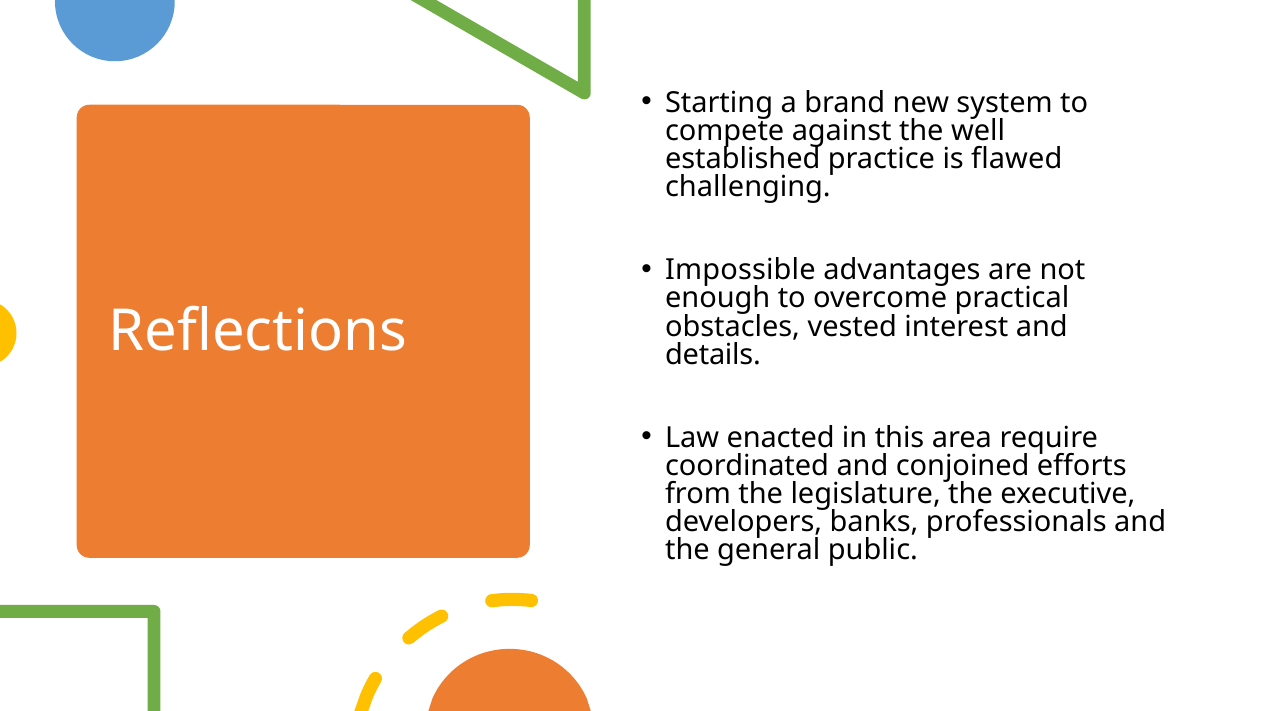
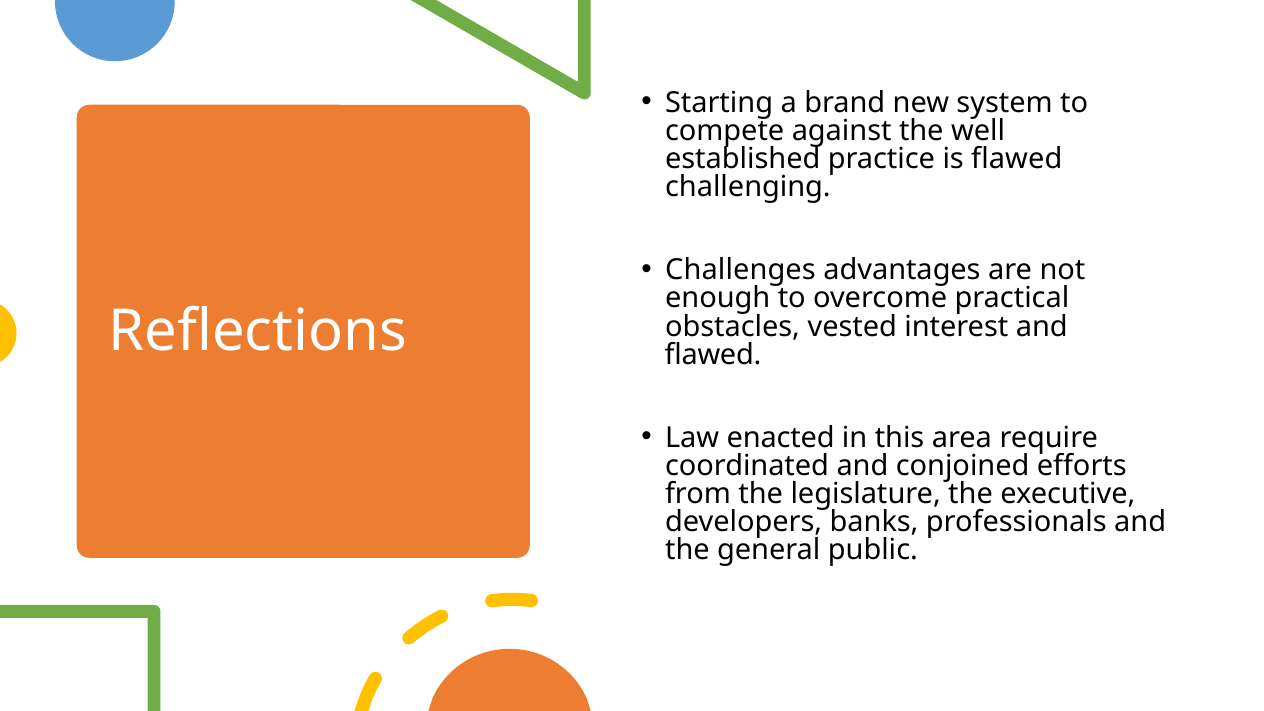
Impossible: Impossible -> Challenges
details at (713, 355): details -> flawed
